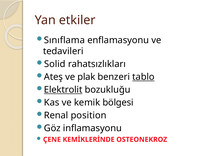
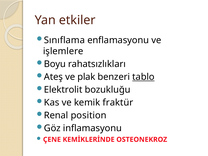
tedavileri: tedavileri -> işlemlere
Solid: Solid -> Boyu
Elektrolit underline: present -> none
bölgesi: bölgesi -> fraktür
